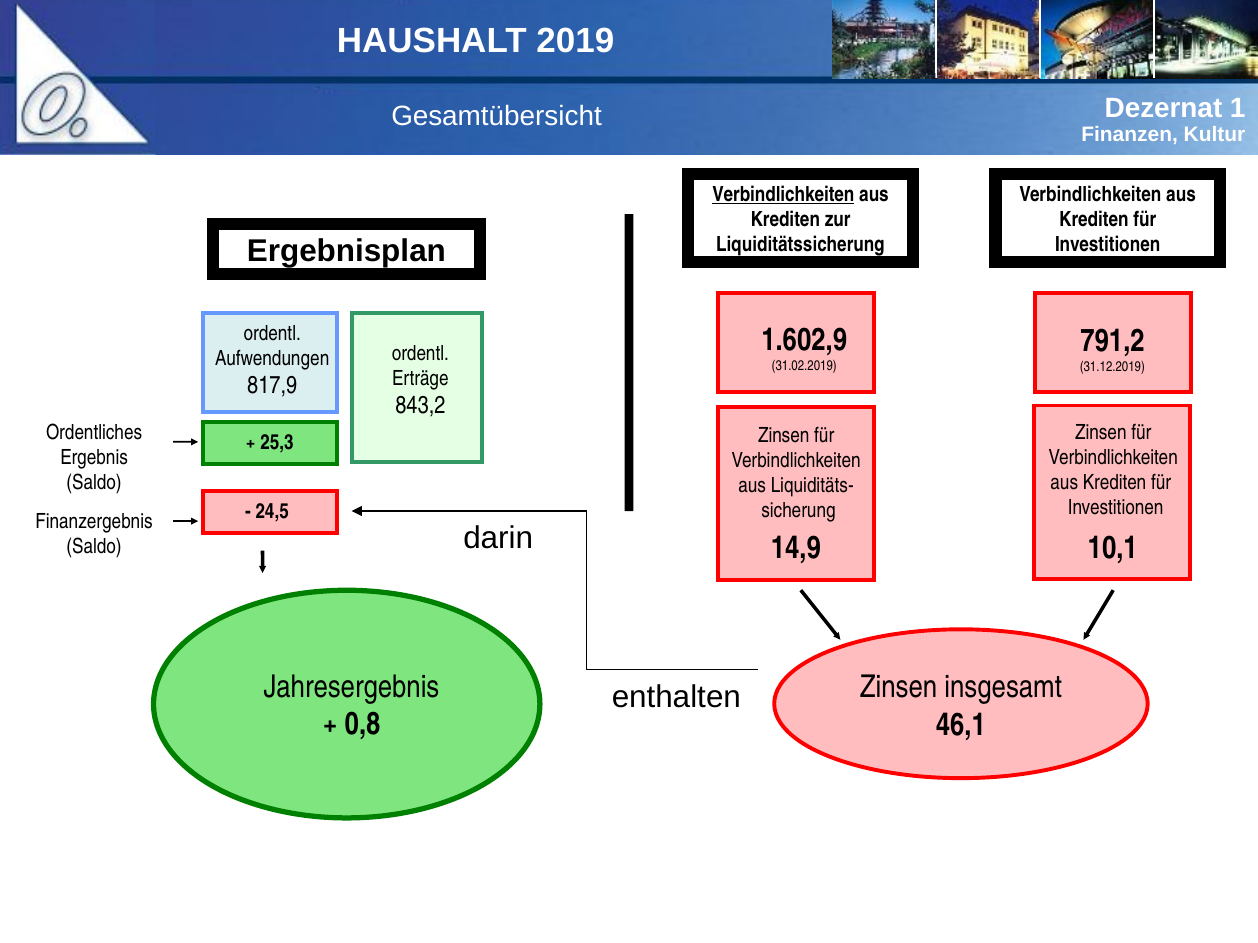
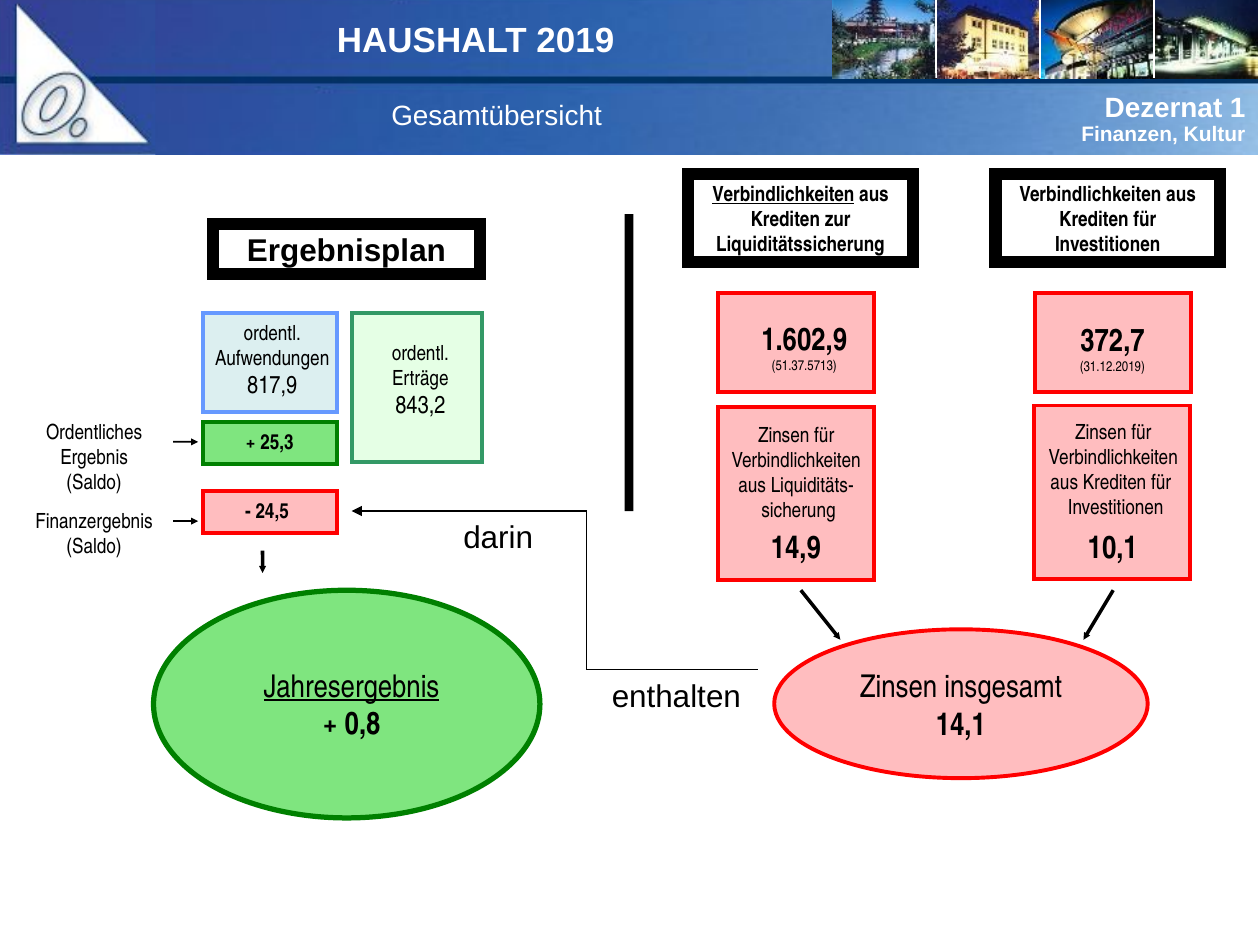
791,2: 791,2 -> 372,7
31.02.2019: 31.02.2019 -> 51.37.5713
Jahresergebnis underline: none -> present
46,1: 46,1 -> 14,1
